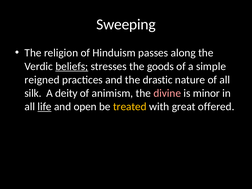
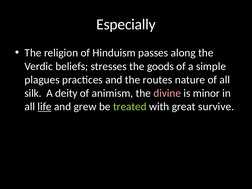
Sweeping: Sweeping -> Especially
beliefs underline: present -> none
reigned: reigned -> plagues
drastic: drastic -> routes
open: open -> grew
treated colour: yellow -> light green
offered: offered -> survive
